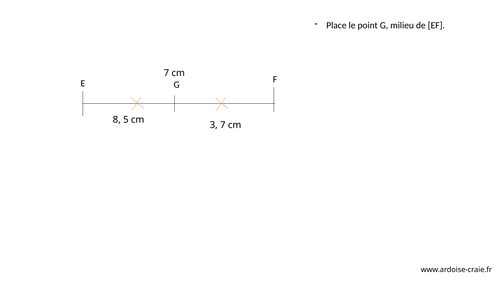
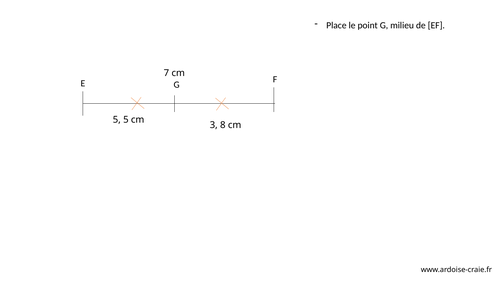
8 at (117, 120): 8 -> 5
3 7: 7 -> 8
